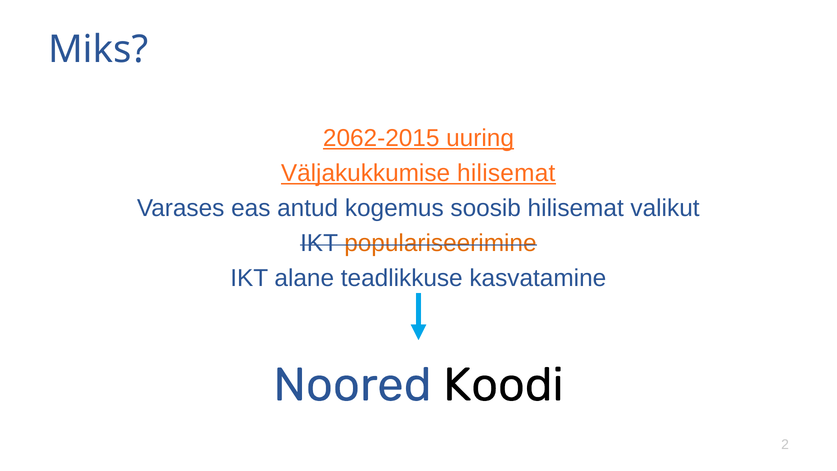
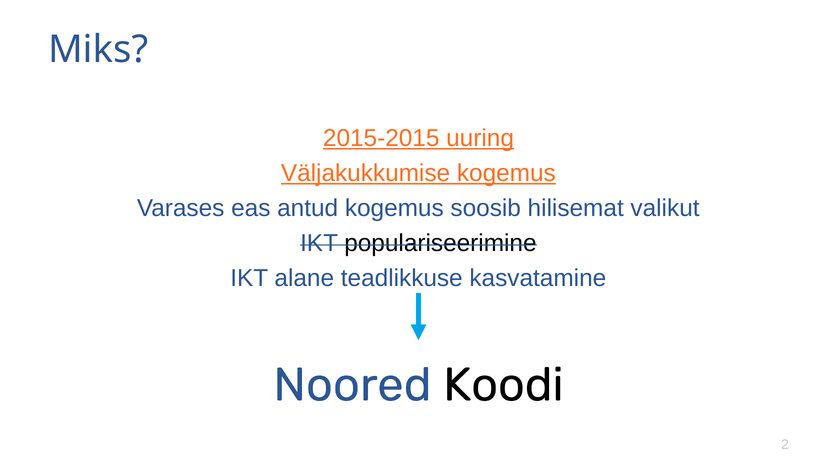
2062-2015: 2062-2015 -> 2015-2015
Väljakukkumise hilisemat: hilisemat -> kogemus
populariseerimine colour: orange -> black
